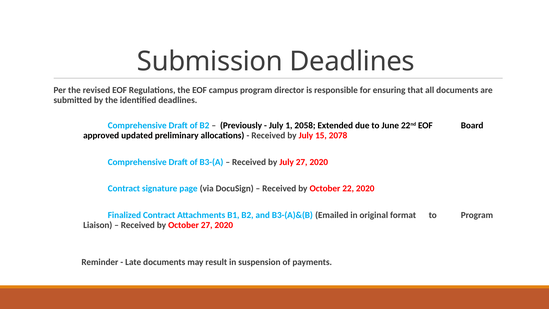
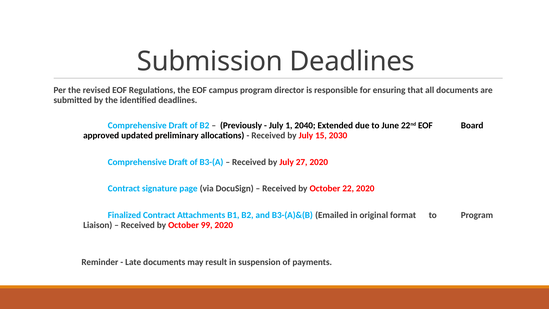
2058: 2058 -> 2040
2078: 2078 -> 2030
October 27: 27 -> 99
